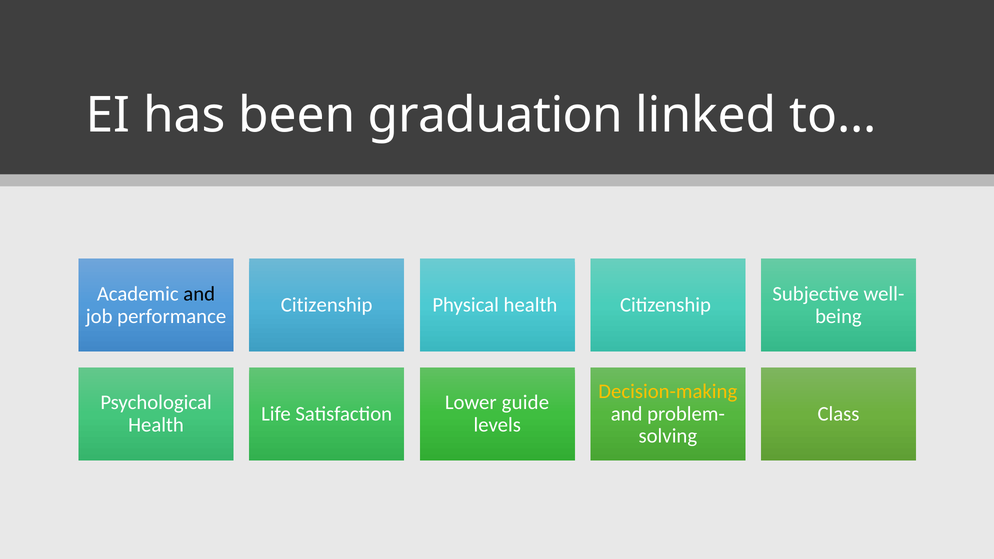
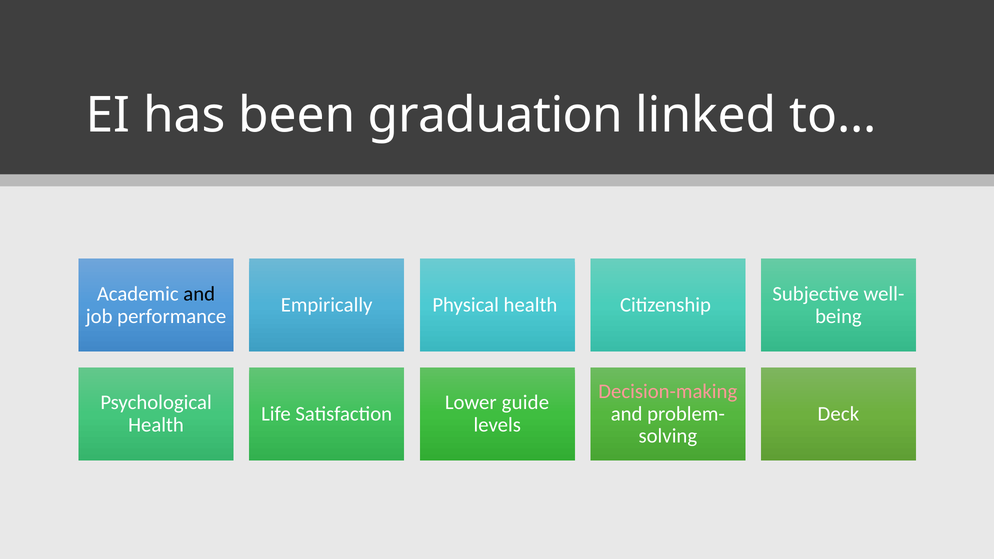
Citizenship at (327, 305): Citizenship -> Empirically
Decision-making colour: yellow -> pink
Class: Class -> Deck
